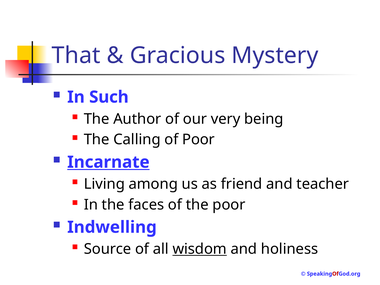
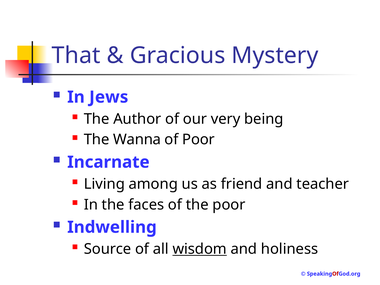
Such: Such -> Jews
Calling: Calling -> Wanna
Incarnate underline: present -> none
